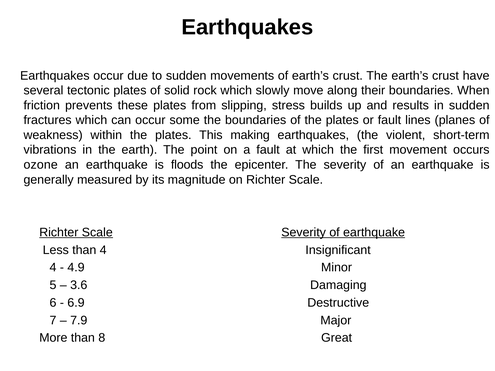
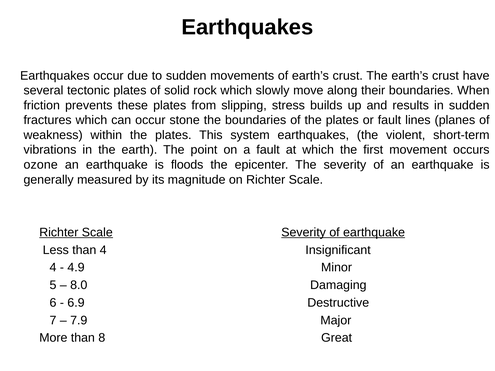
some: some -> stone
making: making -> system
3.6: 3.6 -> 8.0
